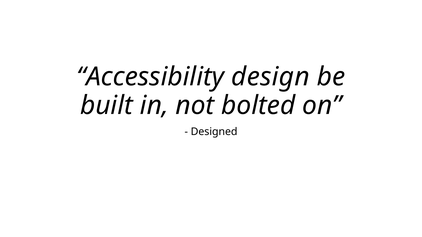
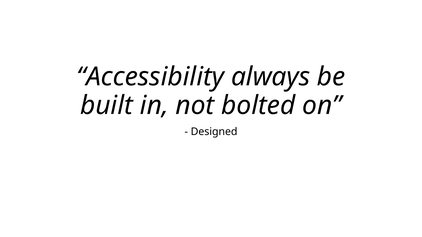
design: design -> always
